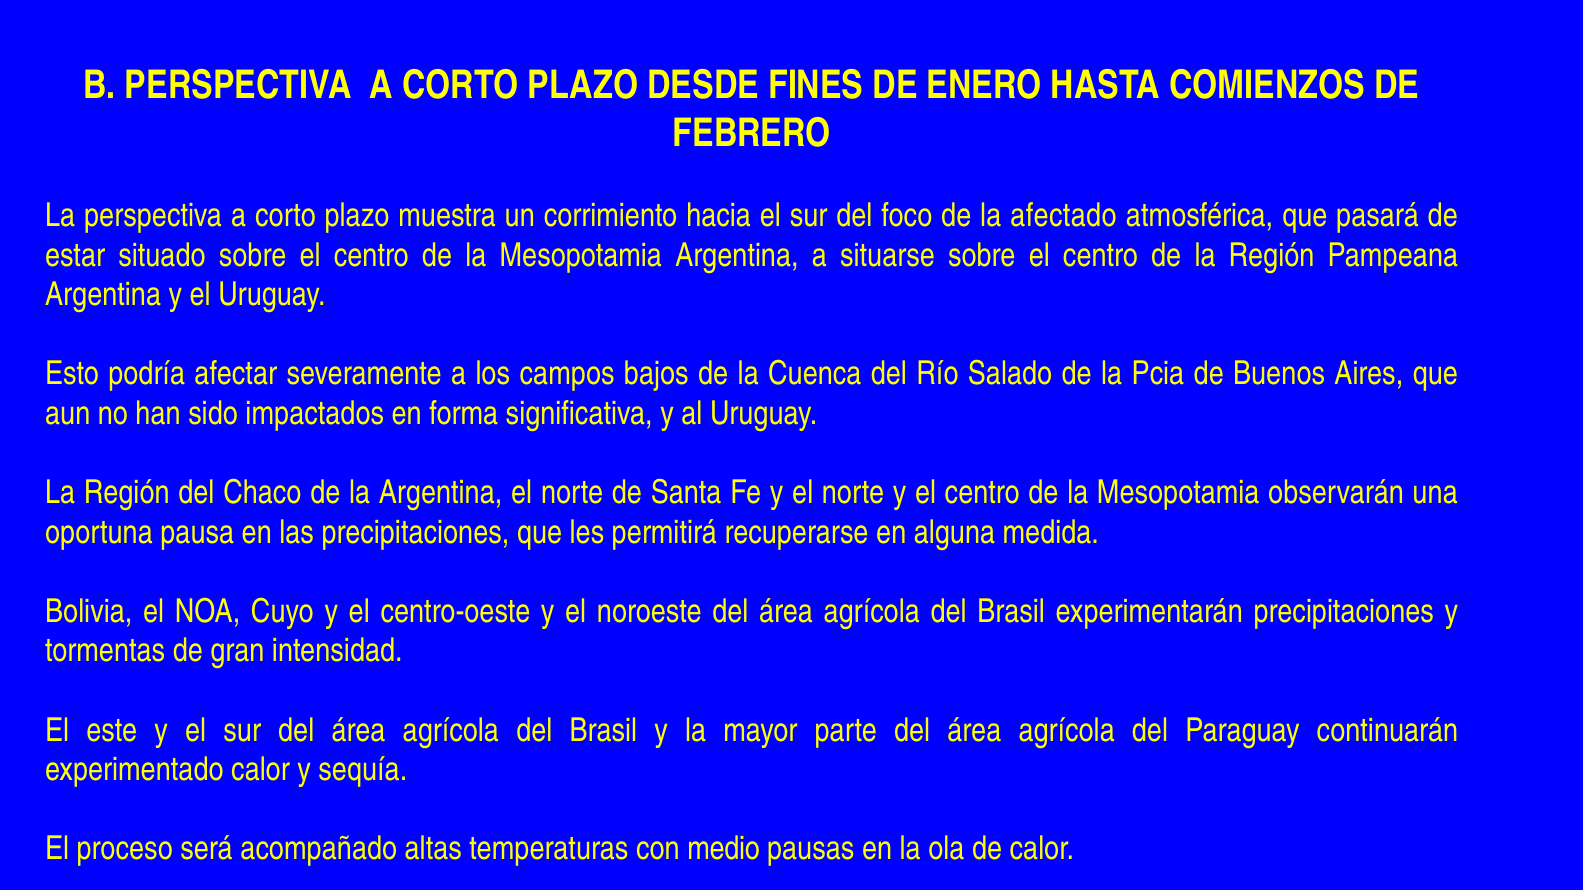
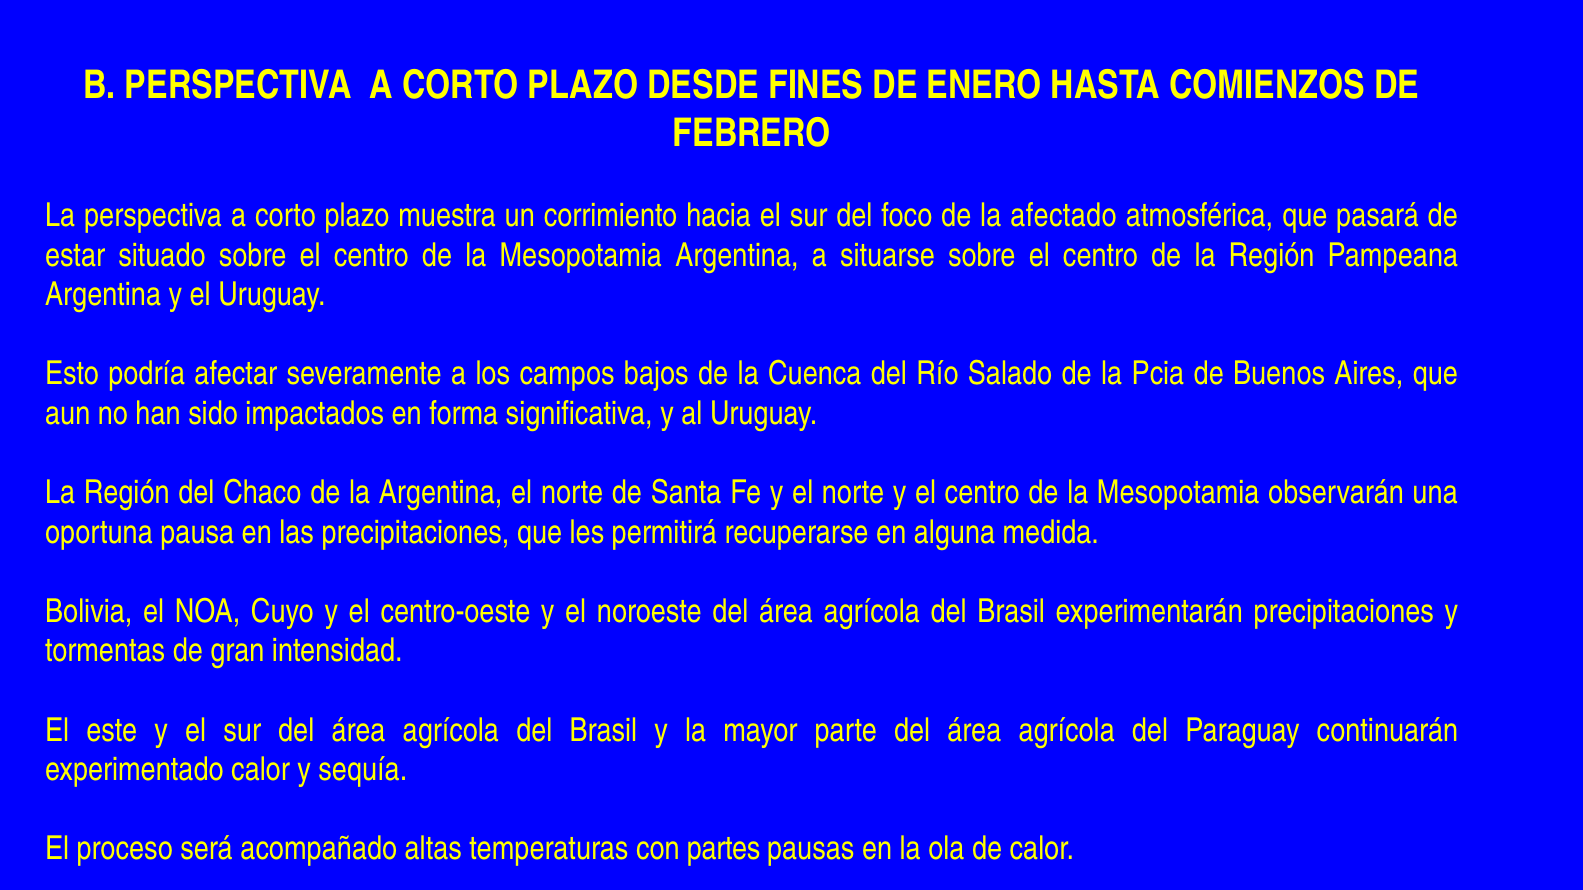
medio: medio -> partes
